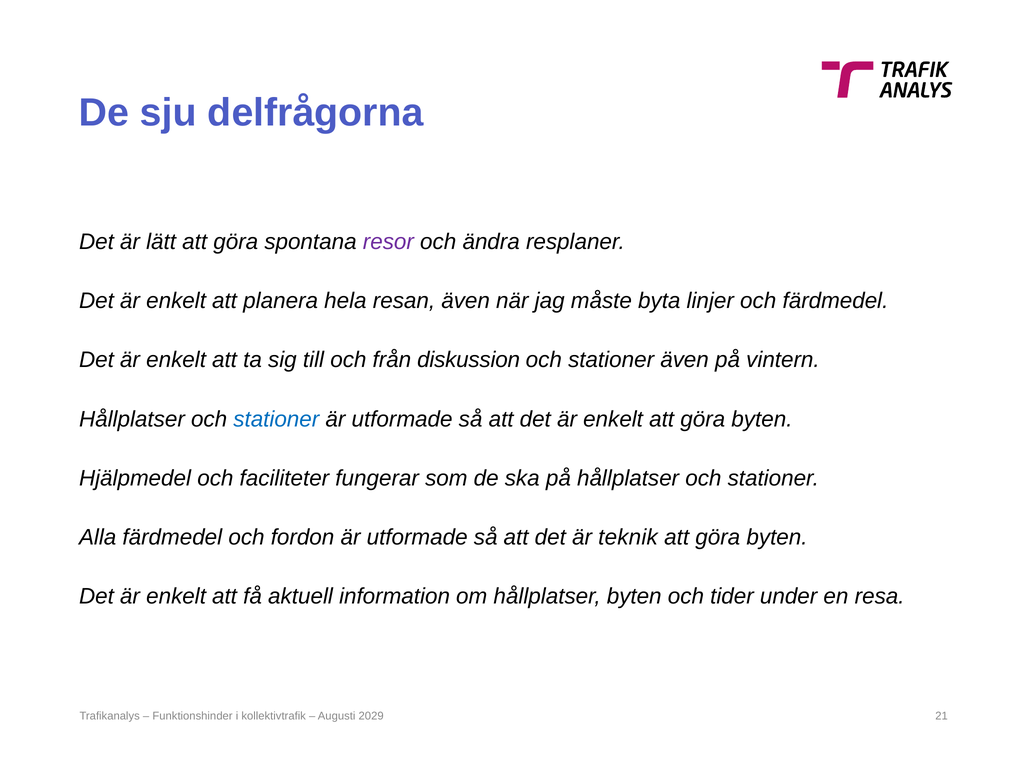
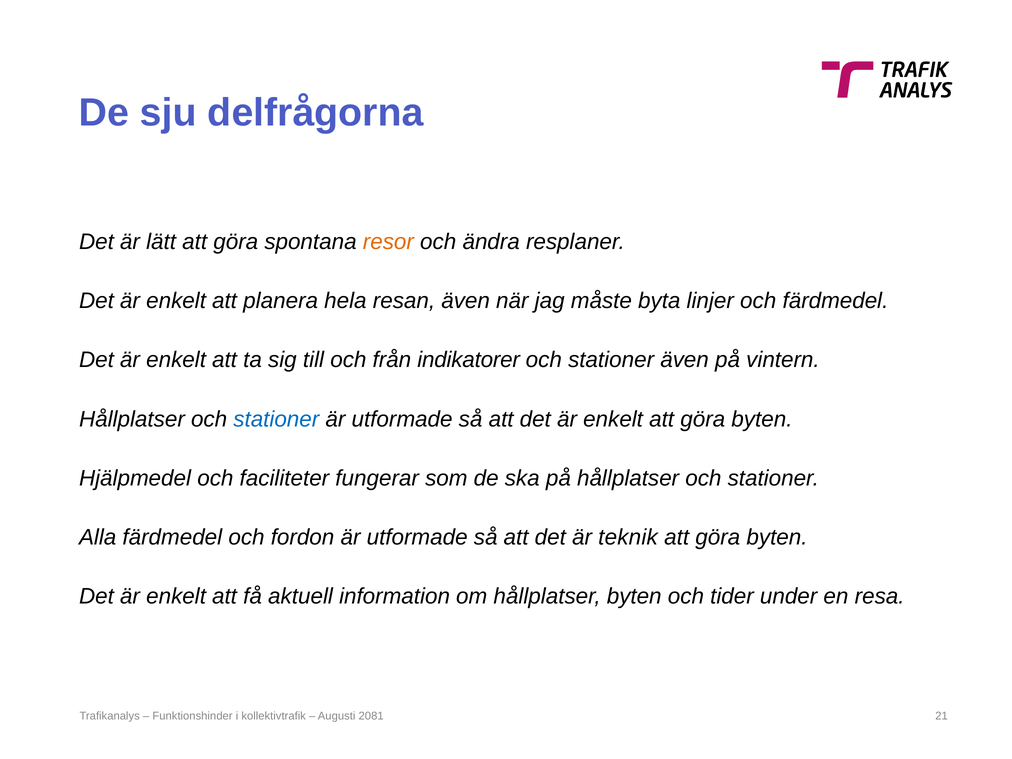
resor colour: purple -> orange
diskussion: diskussion -> indikatorer
2029: 2029 -> 2081
